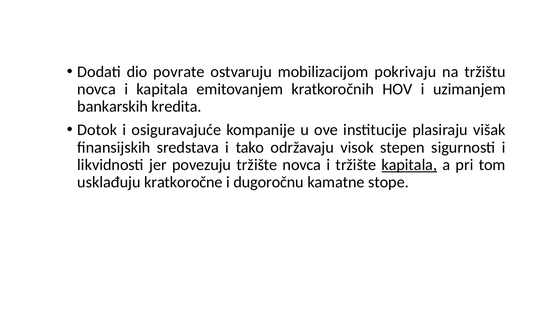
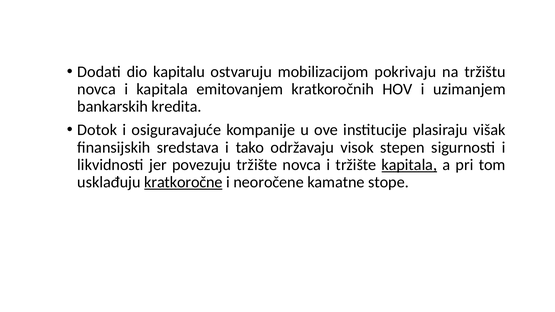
povrate: povrate -> kapitalu
kratkoročne underline: none -> present
dugoročnu: dugoročnu -> neoročene
